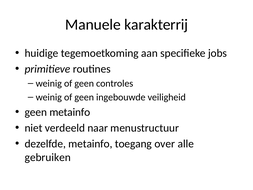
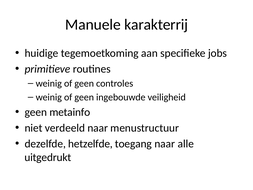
dezelfde metainfo: metainfo -> hetzelfde
toegang over: over -> naar
gebruiken: gebruiken -> uitgedrukt
